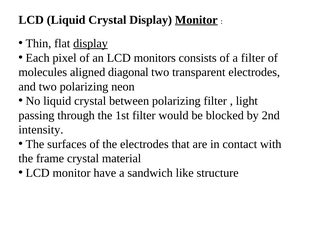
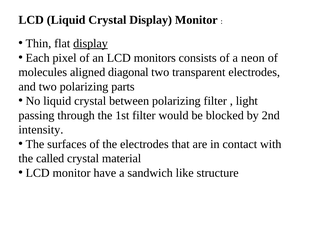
Monitor at (196, 20) underline: present -> none
a filter: filter -> neon
neon: neon -> parts
frame: frame -> called
